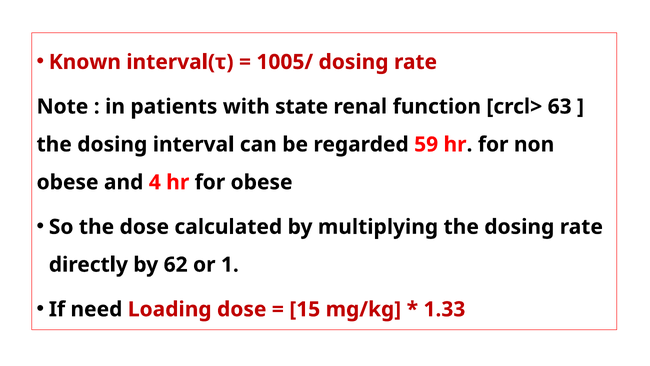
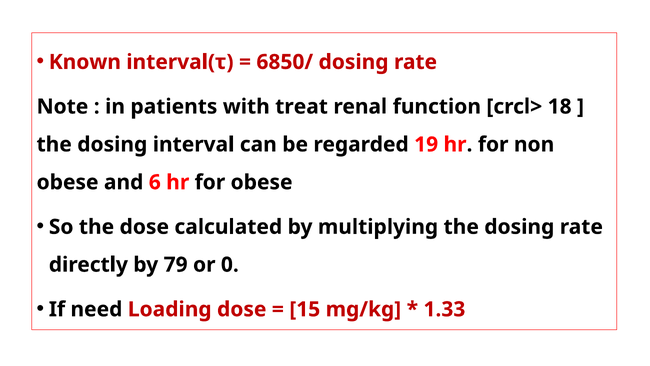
1005/: 1005/ -> 6850/
state: state -> treat
63: 63 -> 18
59: 59 -> 19
4: 4 -> 6
62: 62 -> 79
1: 1 -> 0
